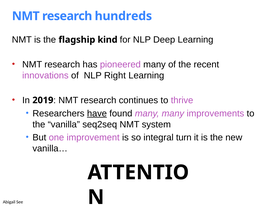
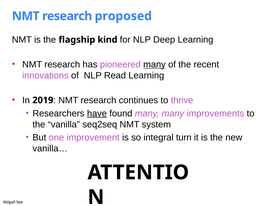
hundreds: hundreds -> proposed
many at (154, 65) underline: none -> present
Right: Right -> Read
